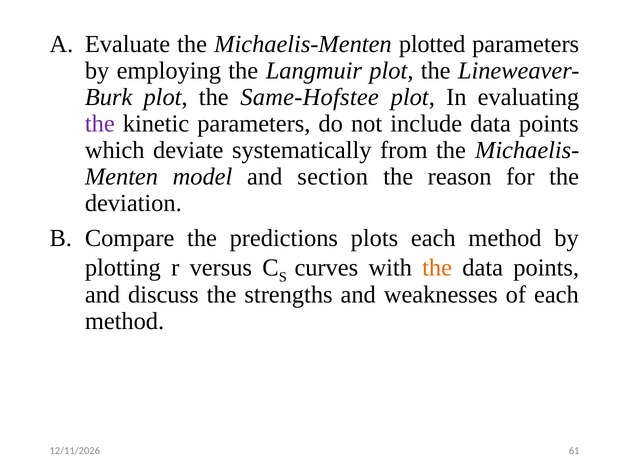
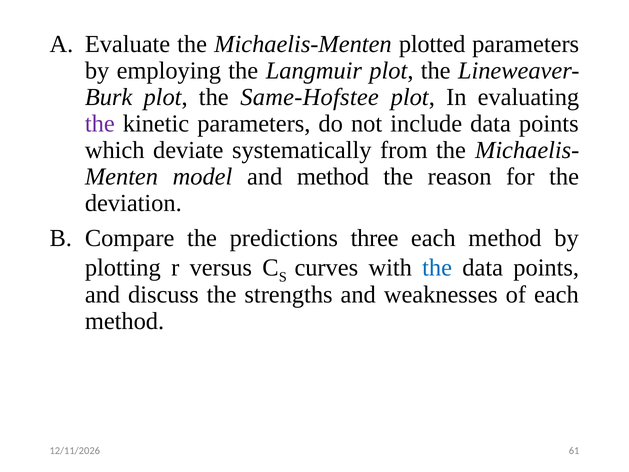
and section: section -> method
plots: plots -> three
the at (437, 267) colour: orange -> blue
